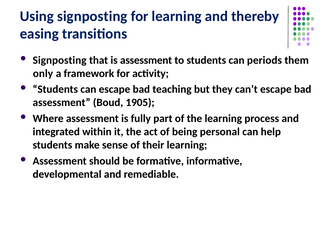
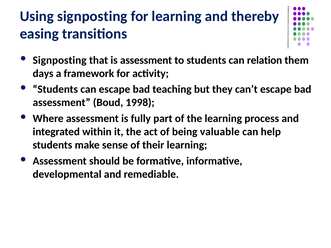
periods: periods -> relation
only: only -> days
1905: 1905 -> 1998
personal: personal -> valuable
